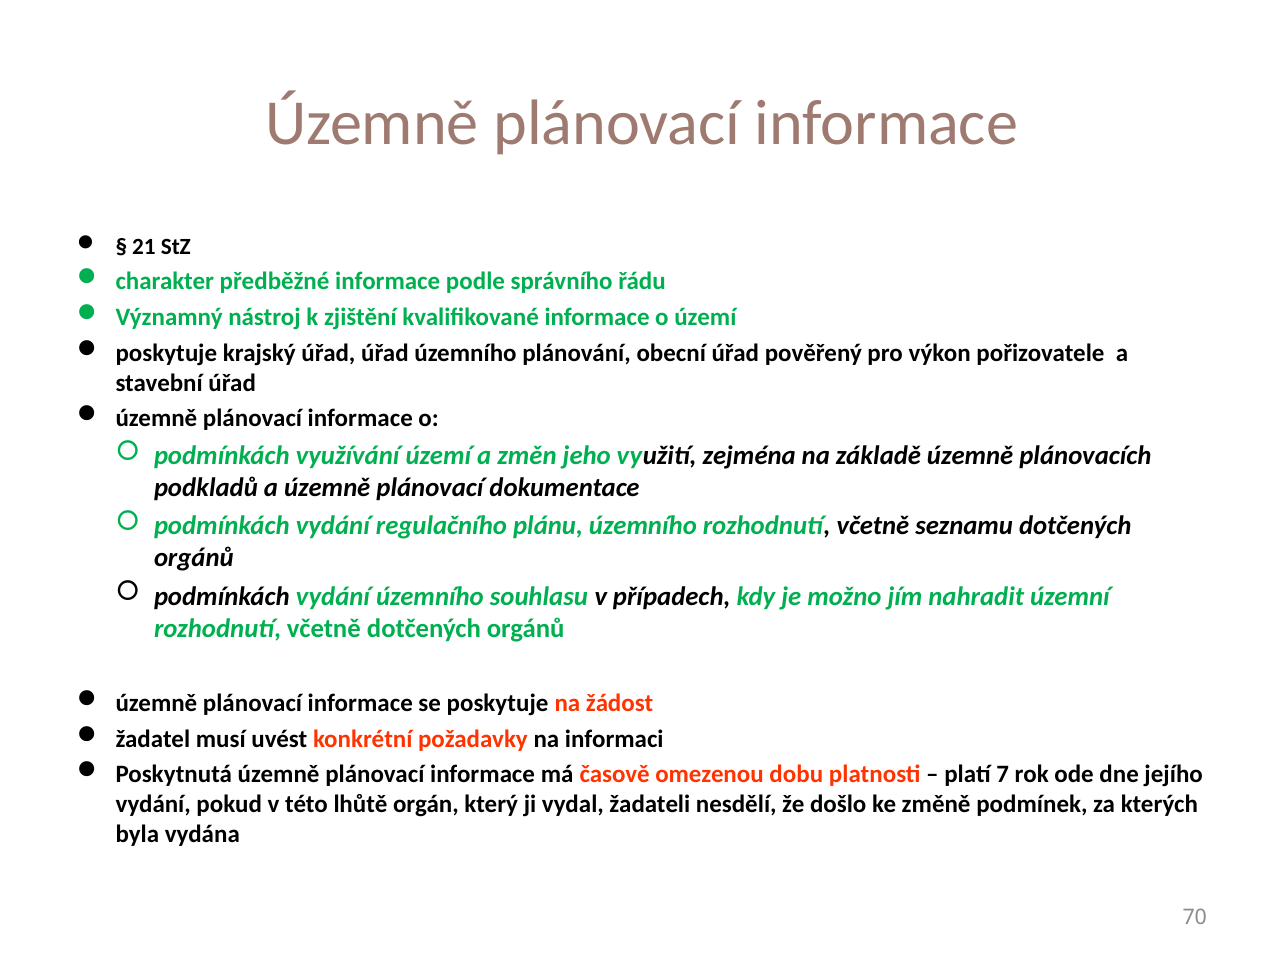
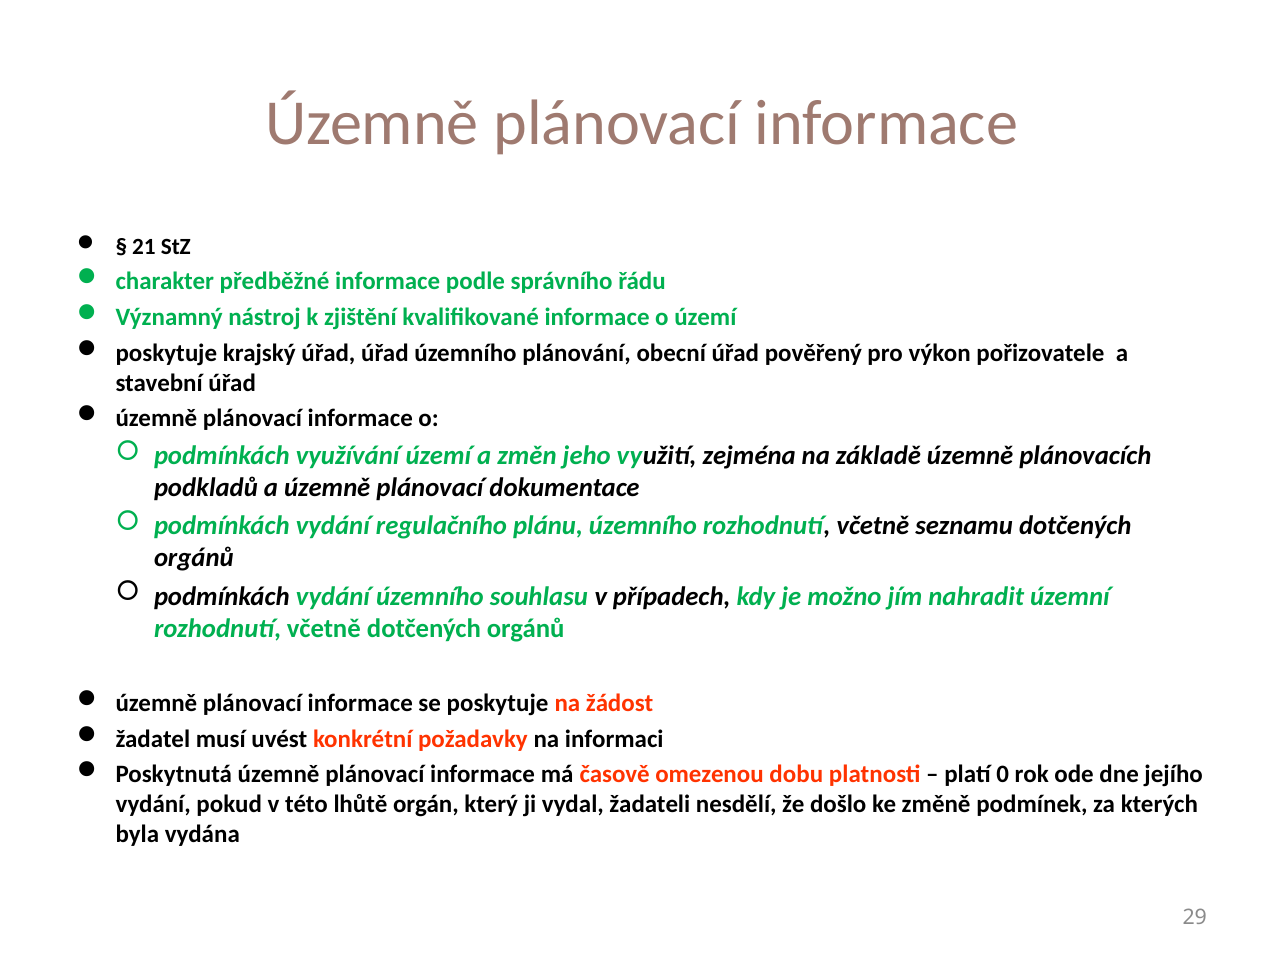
7: 7 -> 0
70: 70 -> 29
